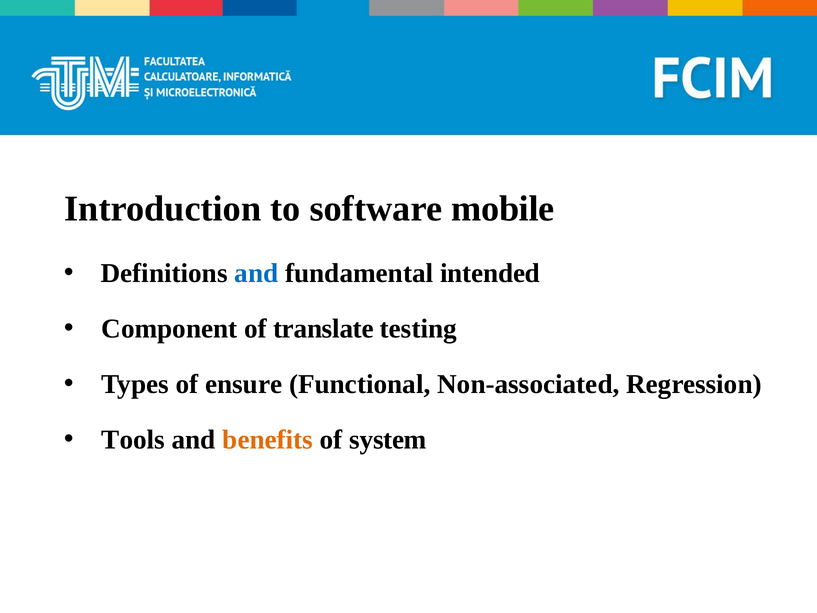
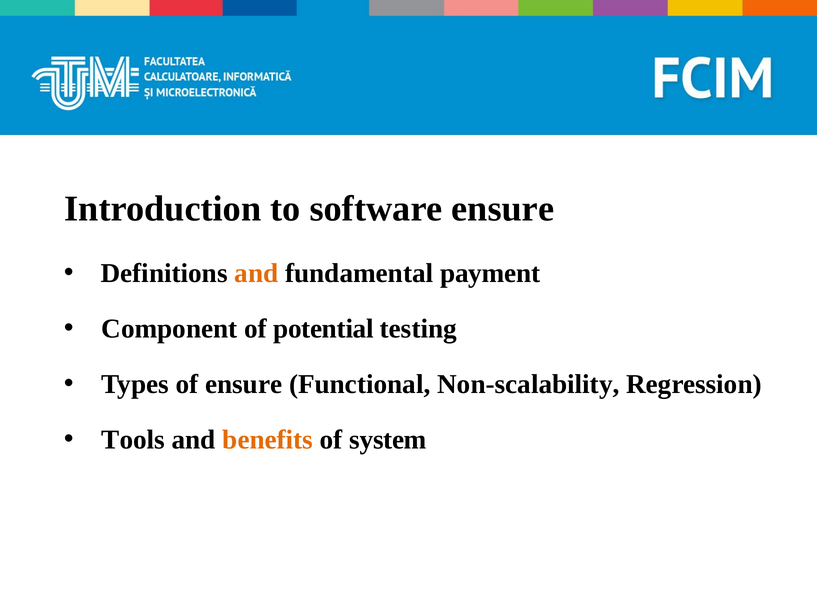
software mobile: mobile -> ensure
and at (256, 273) colour: blue -> orange
intended: intended -> payment
translate: translate -> potential
Non-associated: Non-associated -> Non-scalability
